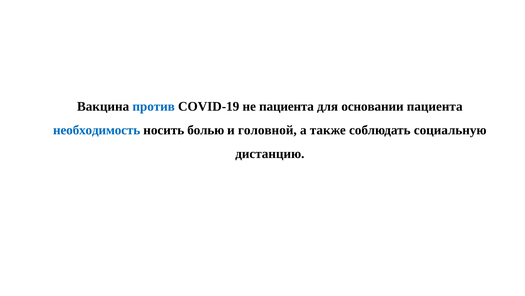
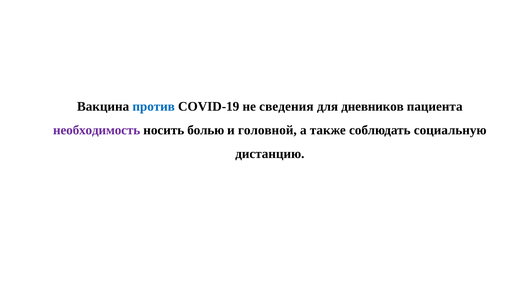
не пациента: пациента -> сведения
основании: основании -> дневников
необходимость colour: blue -> purple
